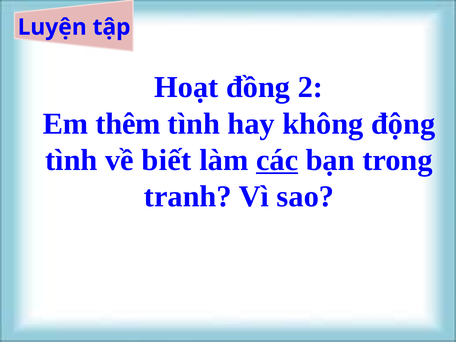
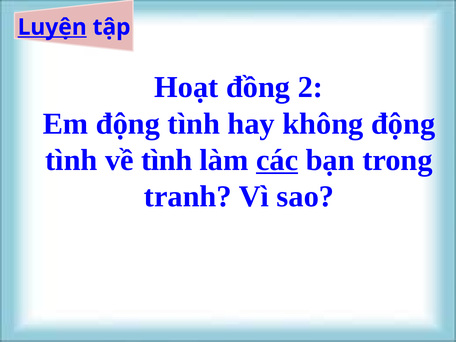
Luyện underline: none -> present
Em thêm: thêm -> động
về biết: biết -> tình
